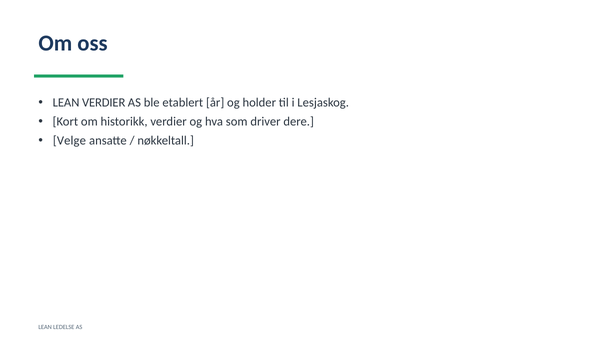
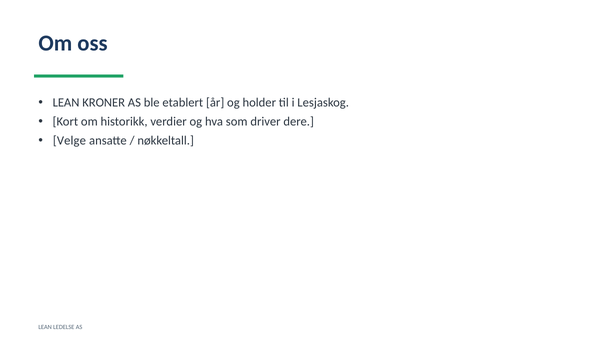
LEAN VERDIER: VERDIER -> KRONER
